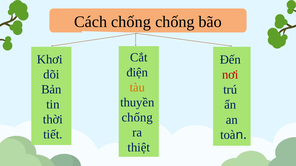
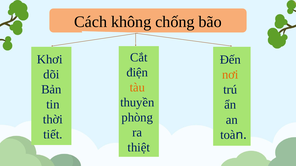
Cách chống: chống -> không
nơi colour: red -> orange
chống at (137, 118): chống -> phòng
